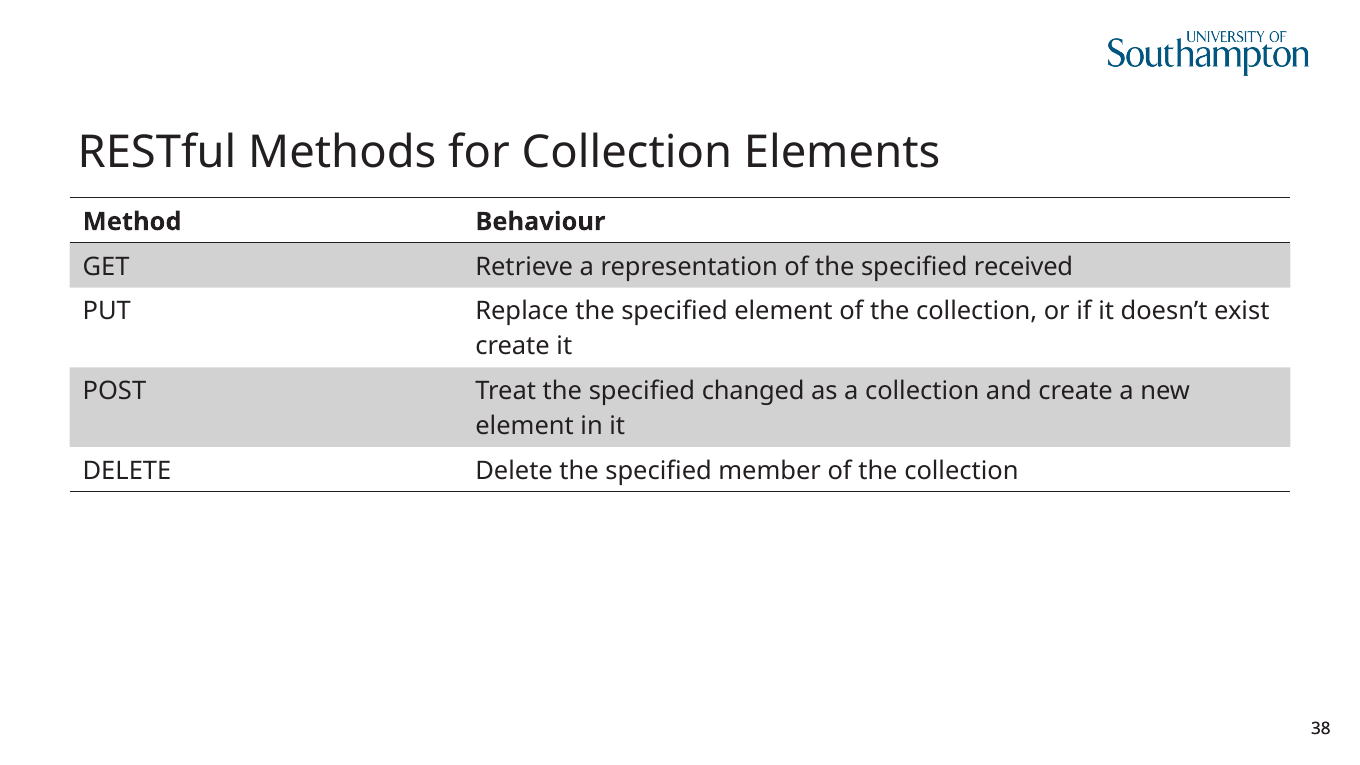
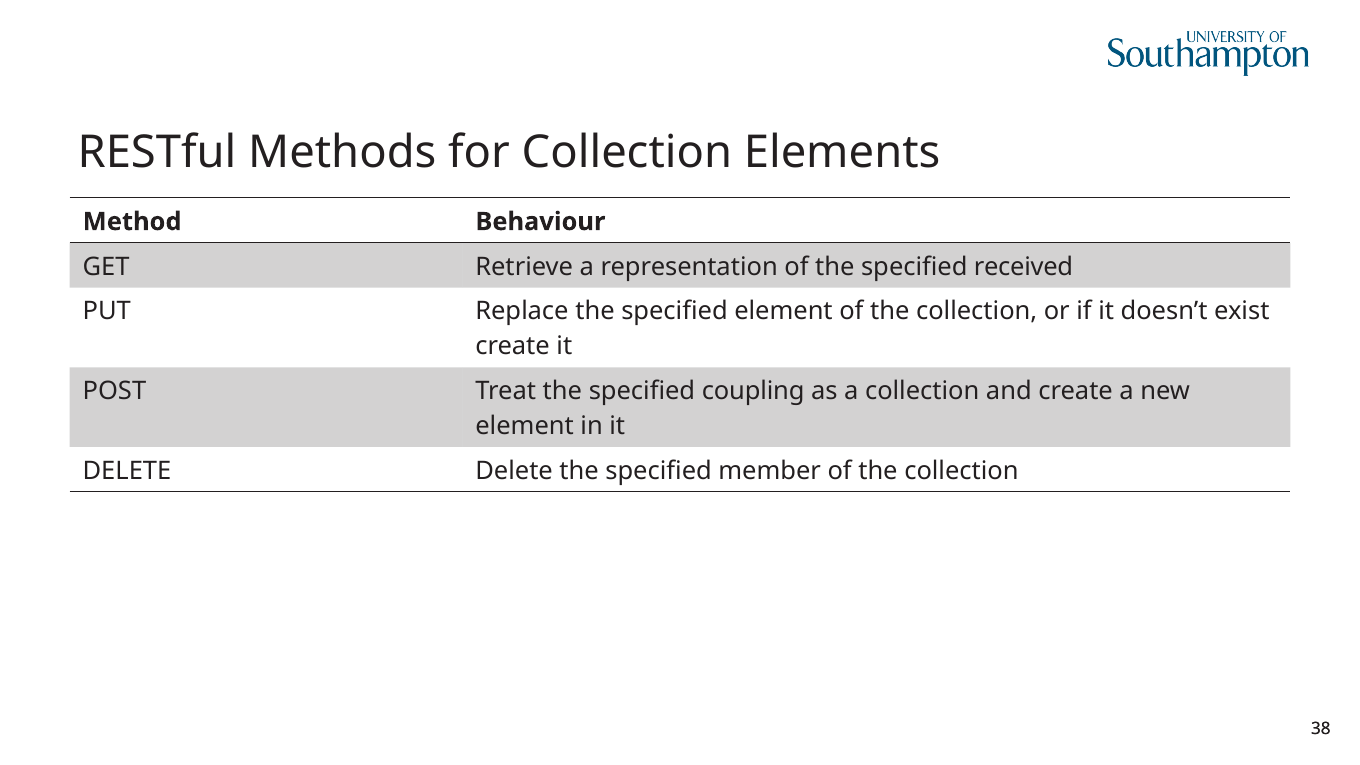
changed: changed -> coupling
